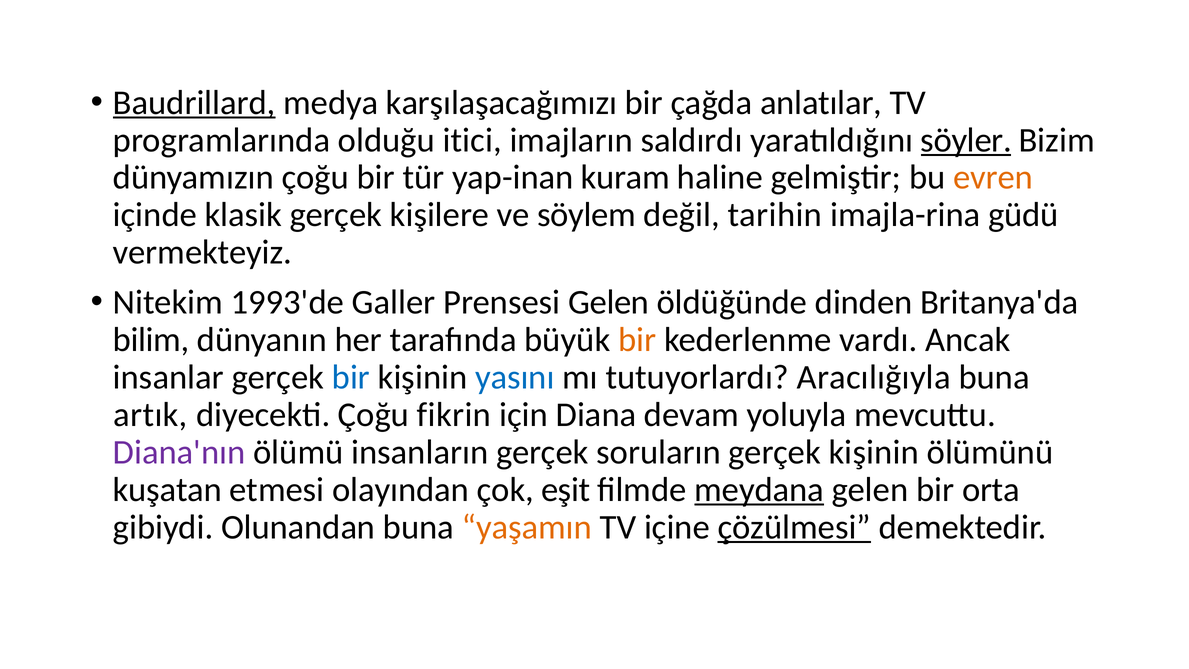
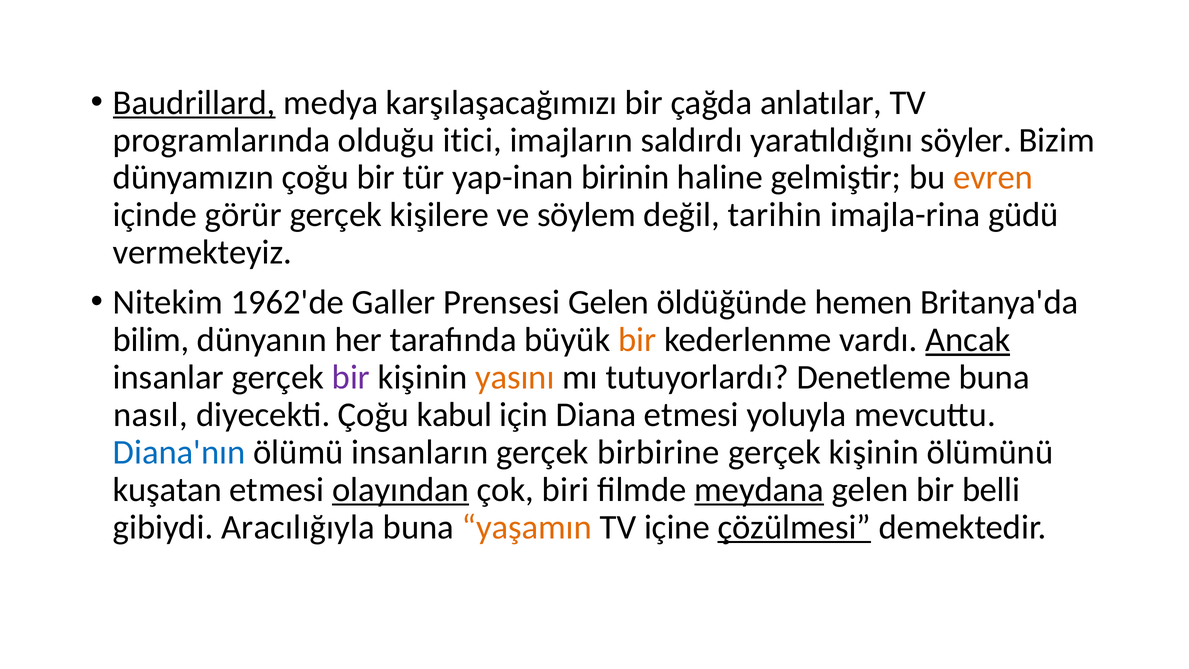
söyler underline: present -> none
kuram: kuram -> birinin
klasik: klasik -> görür
1993'de: 1993'de -> 1962'de
dinden: dinden -> hemen
Ancak underline: none -> present
bir at (351, 377) colour: blue -> purple
yasını colour: blue -> orange
Aracılığıyla: Aracılığıyla -> Denetleme
artık: artık -> nasıl
fikrin: fikrin -> kabul
Diana devam: devam -> etmesi
Diana'nın colour: purple -> blue
soruların: soruların -> birbirine
olayından underline: none -> present
eşit: eşit -> biri
orta: orta -> belli
Olunandan: Olunandan -> Aracılığıyla
